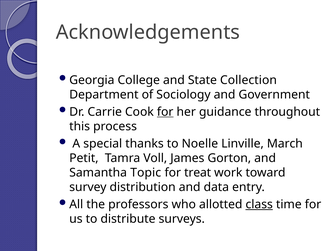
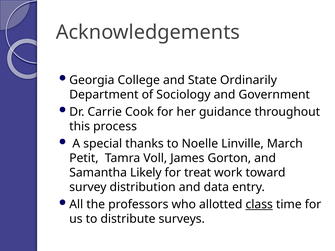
Collection: Collection -> Ordinarily
for at (165, 112) underline: present -> none
Topic: Topic -> Likely
